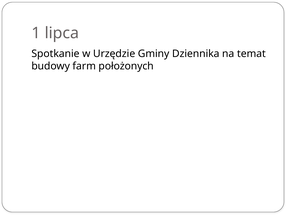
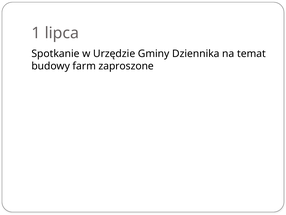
położonych: położonych -> zaproszone
